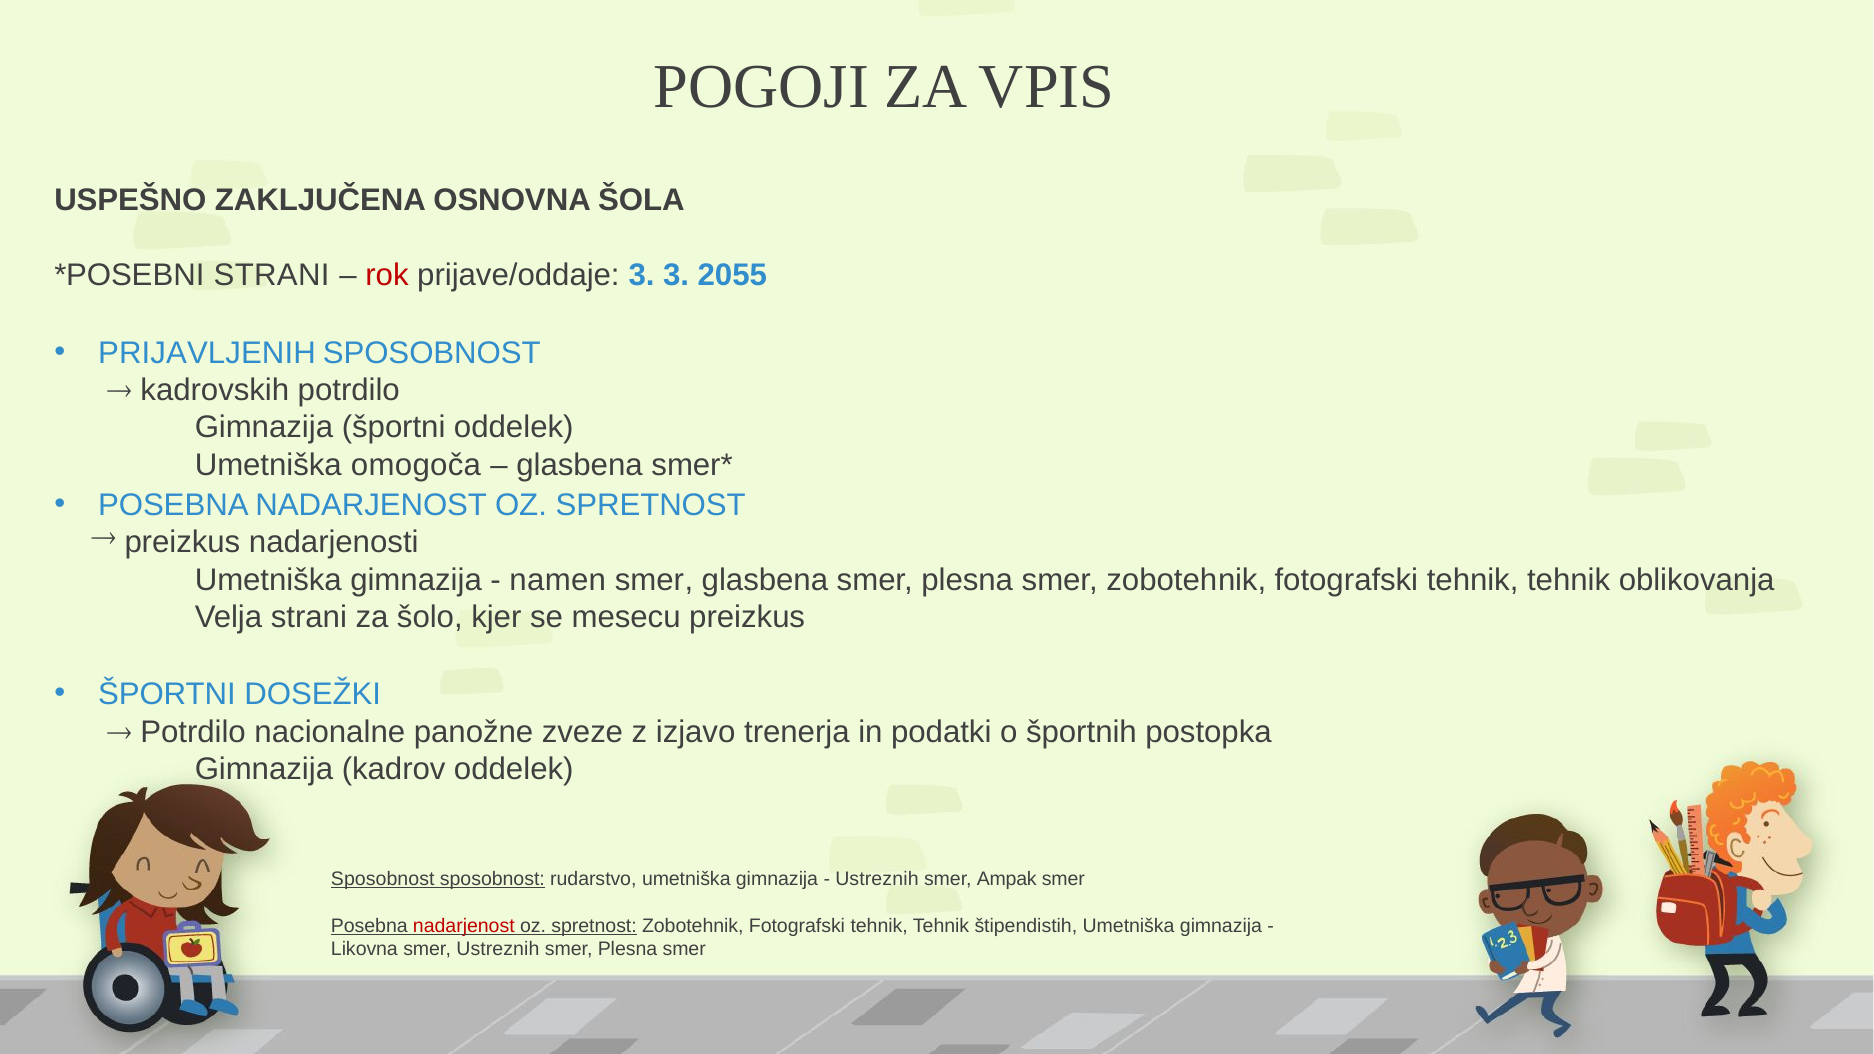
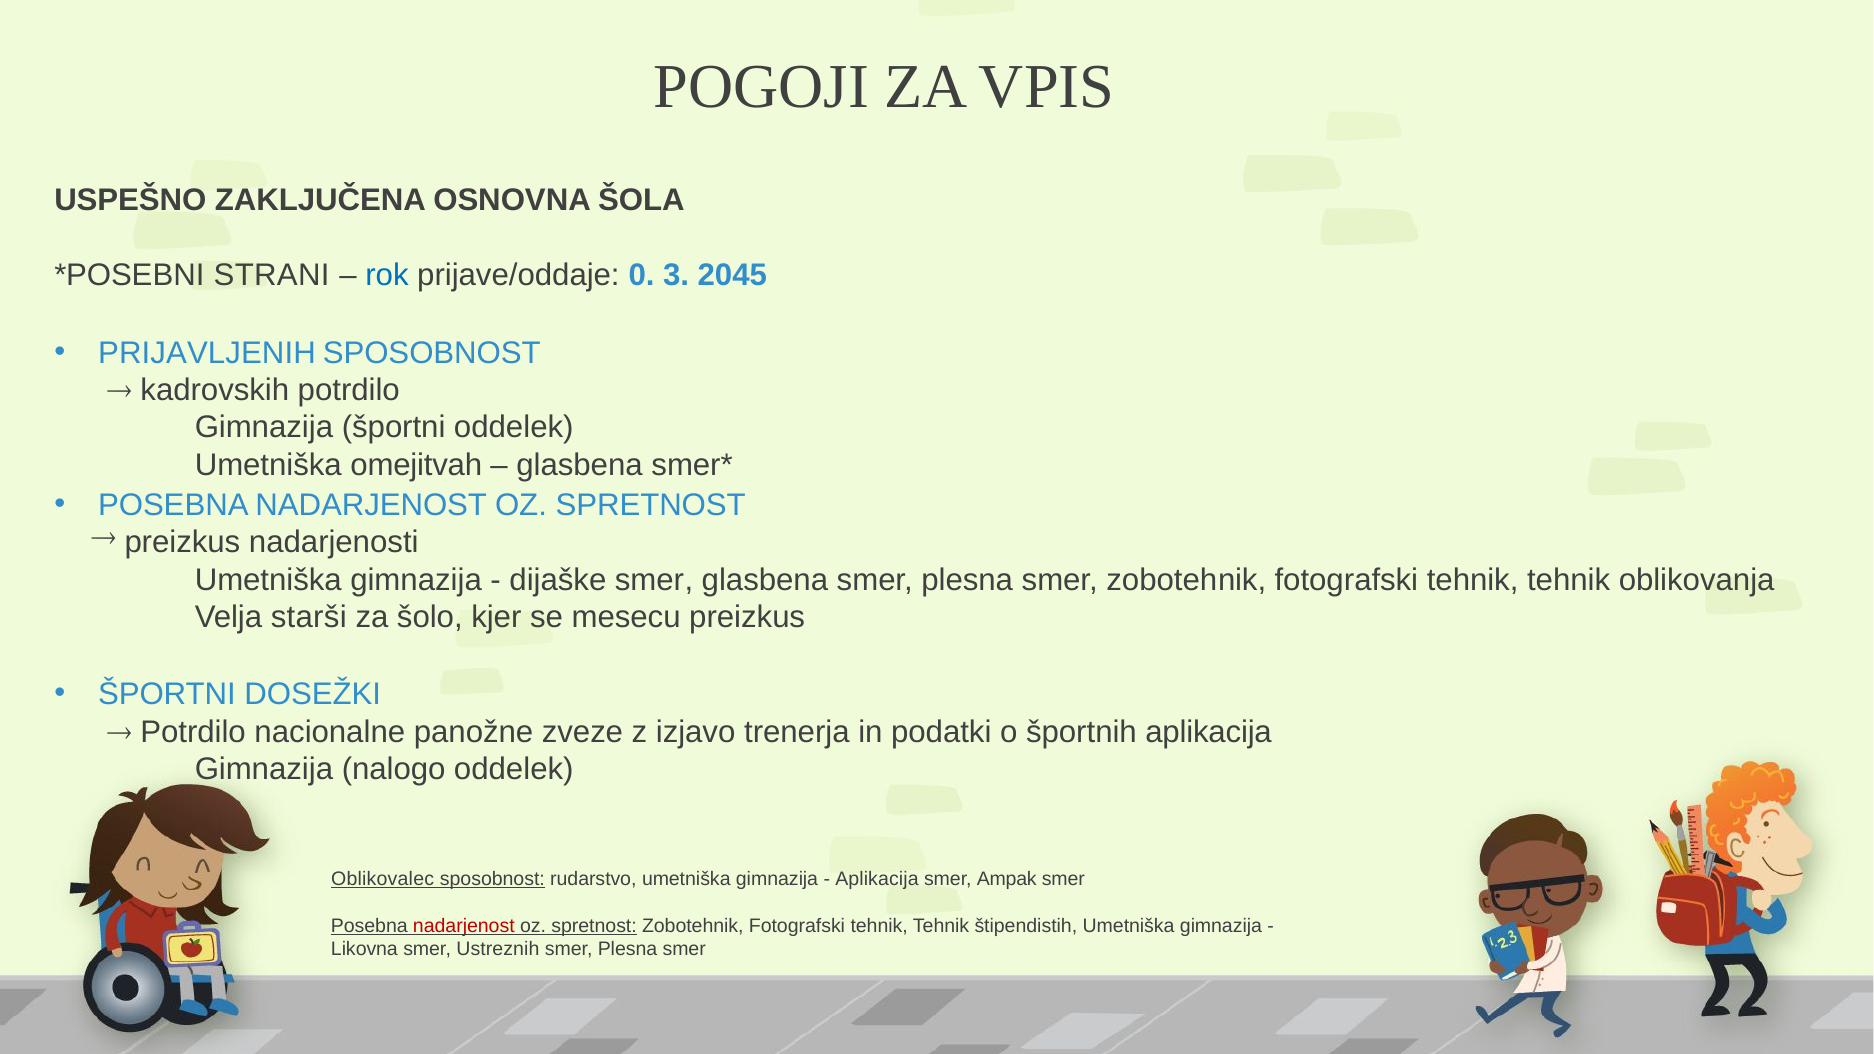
rok colour: red -> blue
prijave/oddaje 3: 3 -> 0
2055: 2055 -> 2045
omogoča: omogoča -> omejitvah
namen: namen -> dijaške
Velja strani: strani -> starši
športnih postopka: postopka -> aplikacija
kadrov: kadrov -> nalogo
Sposobnost at (383, 879): Sposobnost -> Oblikovalec
Ustreznih at (877, 879): Ustreznih -> Aplikacija
